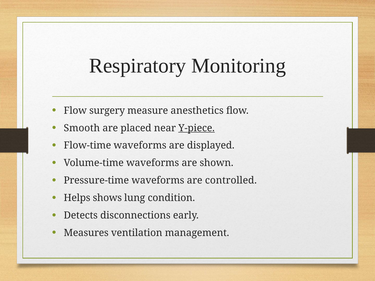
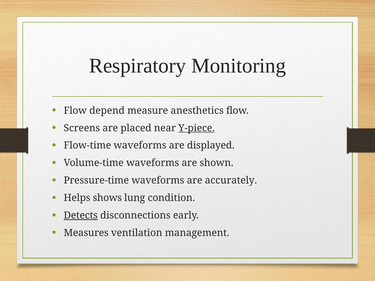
surgery: surgery -> depend
Smooth: Smooth -> Screens
controlled: controlled -> accurately
Detects underline: none -> present
